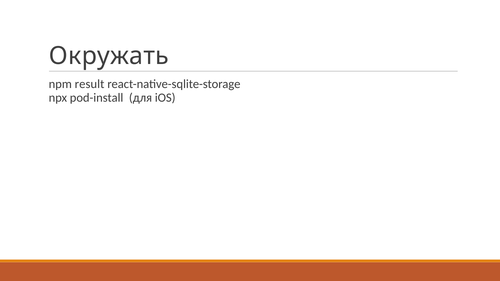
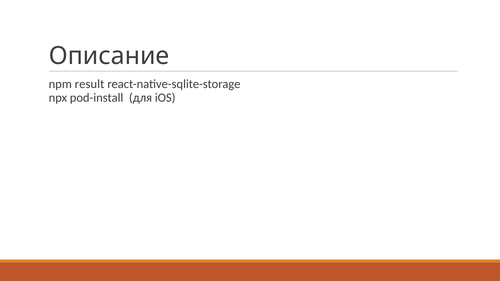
Окружать: Окружать -> Описание
